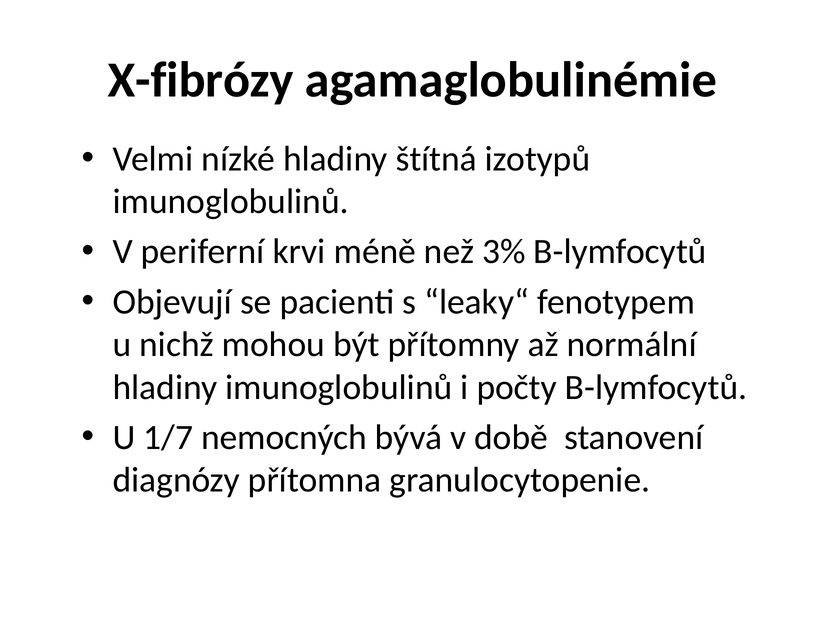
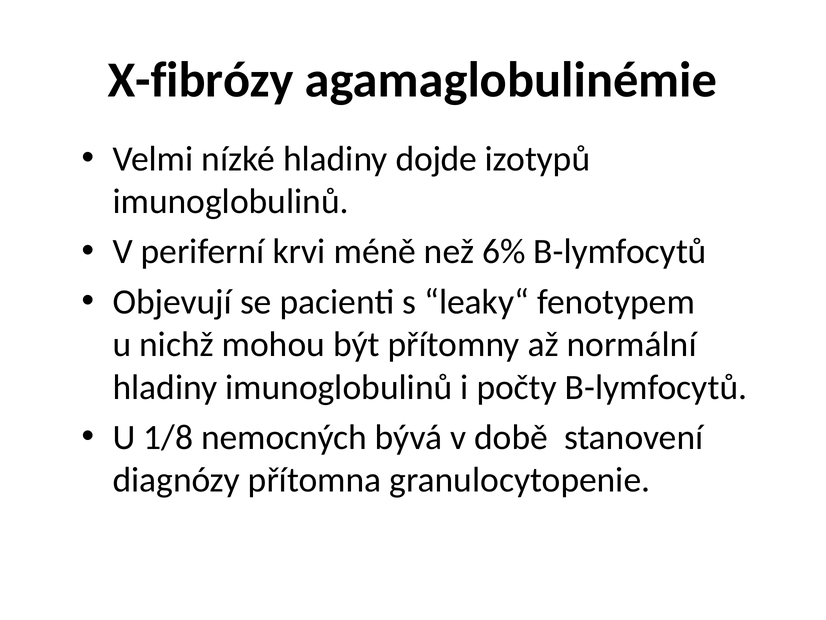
štítná: štítná -> dojde
3%: 3% -> 6%
1/7: 1/7 -> 1/8
